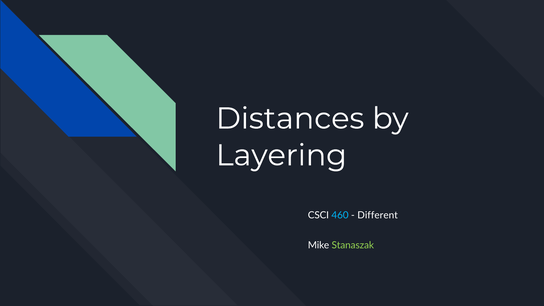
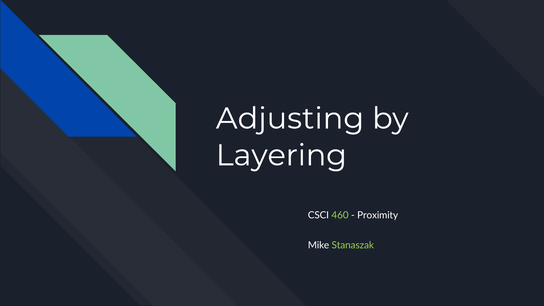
Distances: Distances -> Adjusting
460 colour: light blue -> light green
Different: Different -> Proximity
